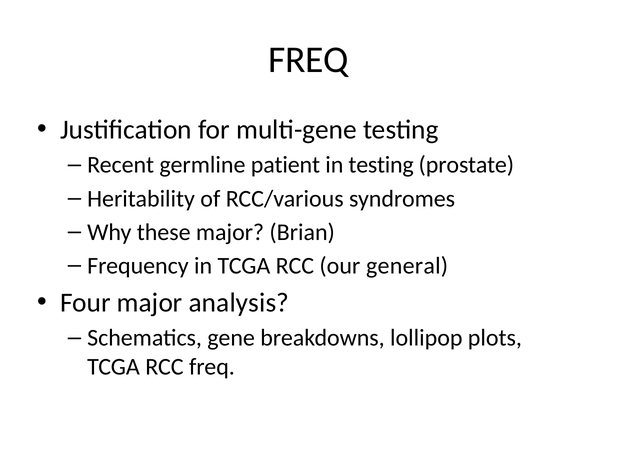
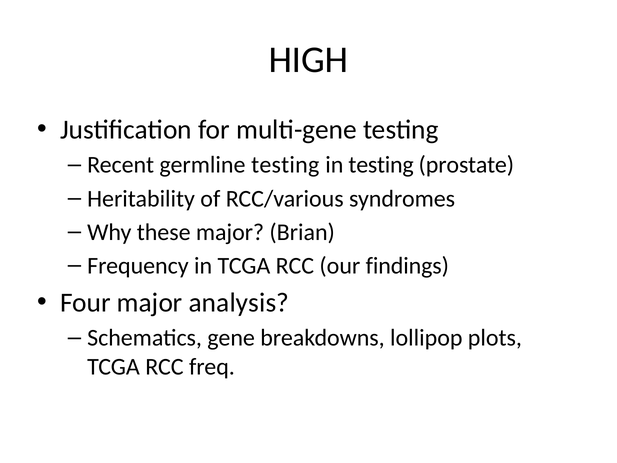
FREQ at (309, 60): FREQ -> HIGH
germline patient: patient -> testing
general: general -> findings
